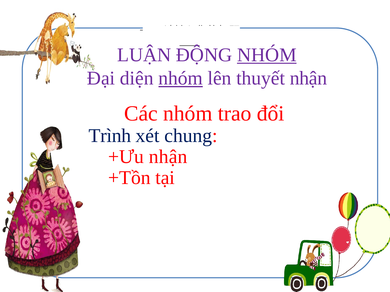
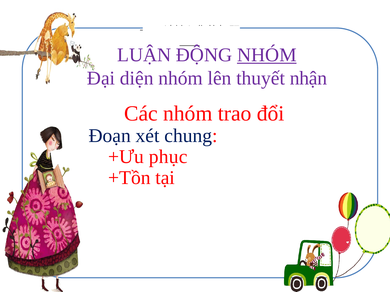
nhóm at (181, 78) underline: present -> none
Trình: Trình -> Đoạn
+Ưu nhận: nhận -> phục
